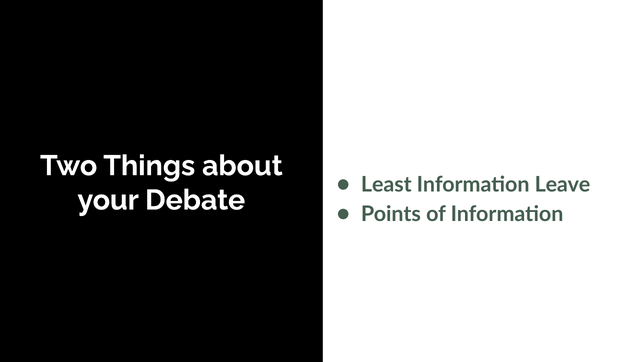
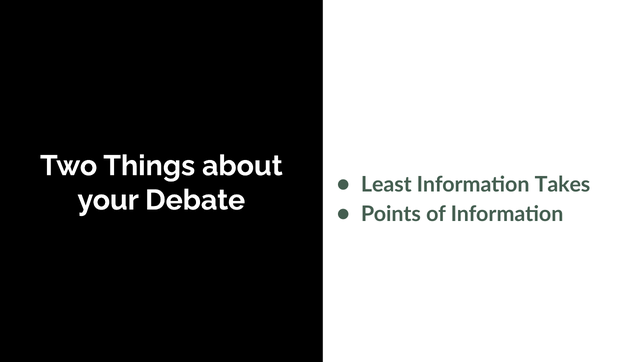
Leave: Leave -> Takes
